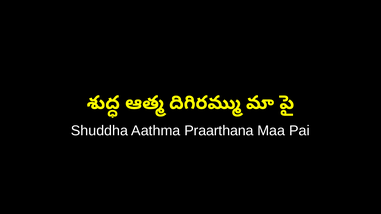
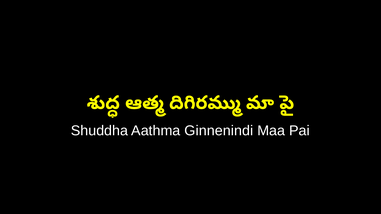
Praarthana: Praarthana -> Ginnenindi
